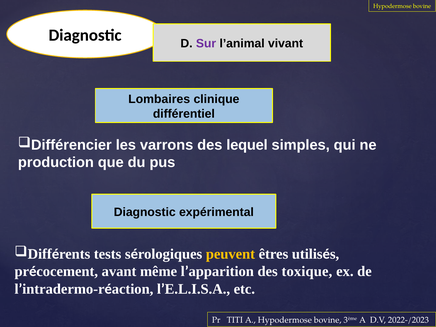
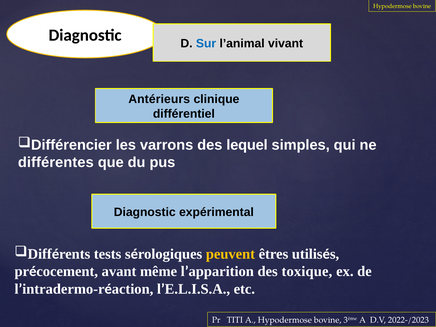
Sur colour: purple -> blue
Lombaires: Lombaires -> Antérieurs
production: production -> différentes
